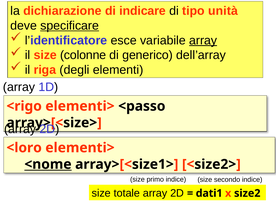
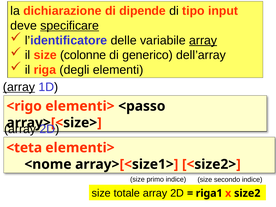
indicare: indicare -> dipende
unità: unità -> input
esce: esce -> delle
array at (19, 87) underline: none -> present
<loro: <loro -> <teta
<nome underline: present -> none
dati1: dati1 -> riga1
